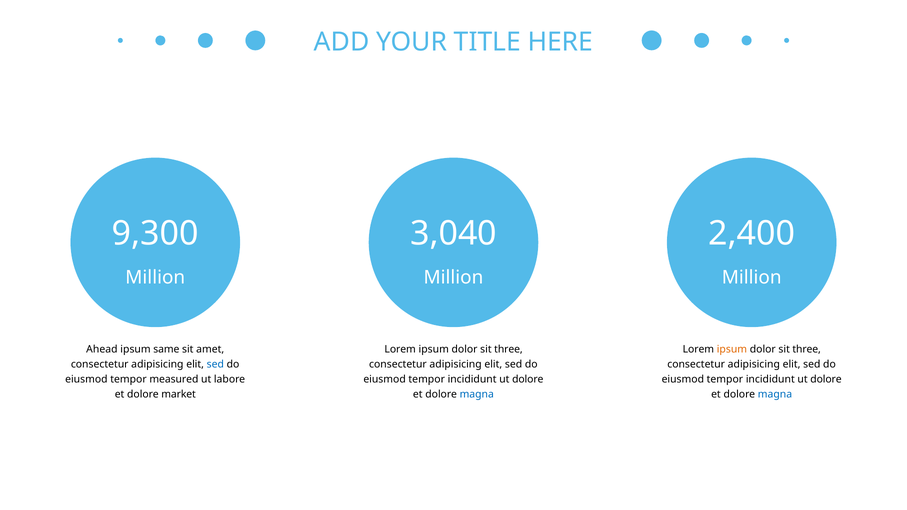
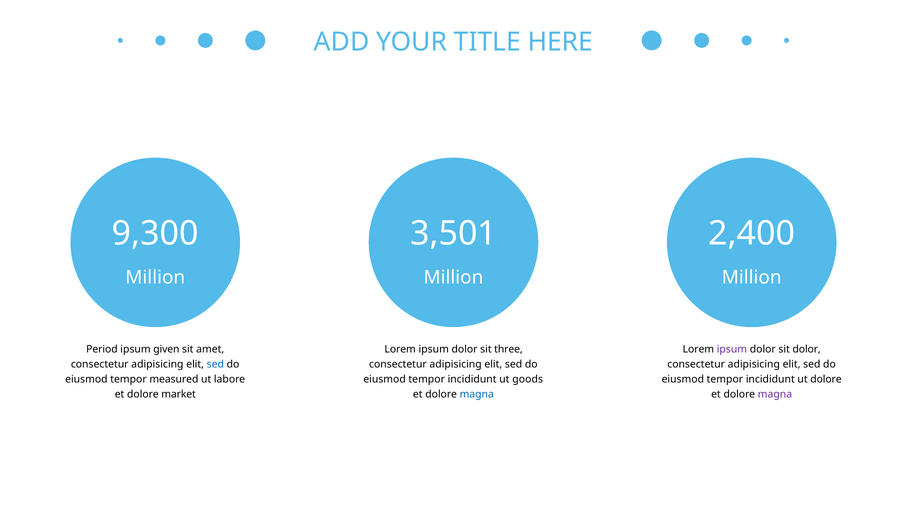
3,040: 3,040 -> 3,501
Ahead: Ahead -> Period
same: same -> given
ipsum at (732, 349) colour: orange -> purple
three at (807, 349): three -> dolor
dolore at (528, 379): dolore -> goods
magna at (775, 394) colour: blue -> purple
